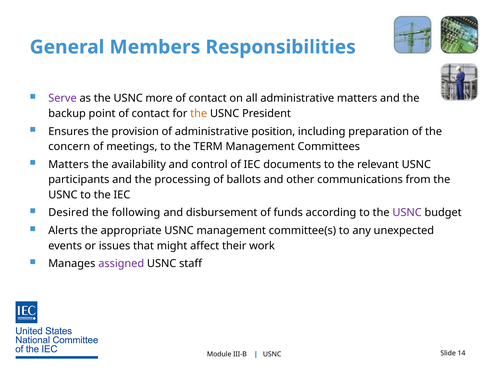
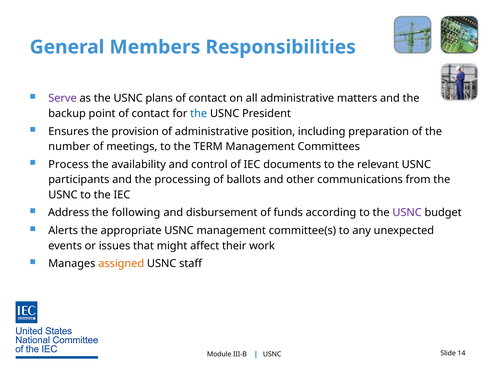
more: more -> plans
the at (199, 114) colour: orange -> blue
concern: concern -> number
Matters at (69, 165): Matters -> Process
Desired: Desired -> Address
assigned colour: purple -> orange
